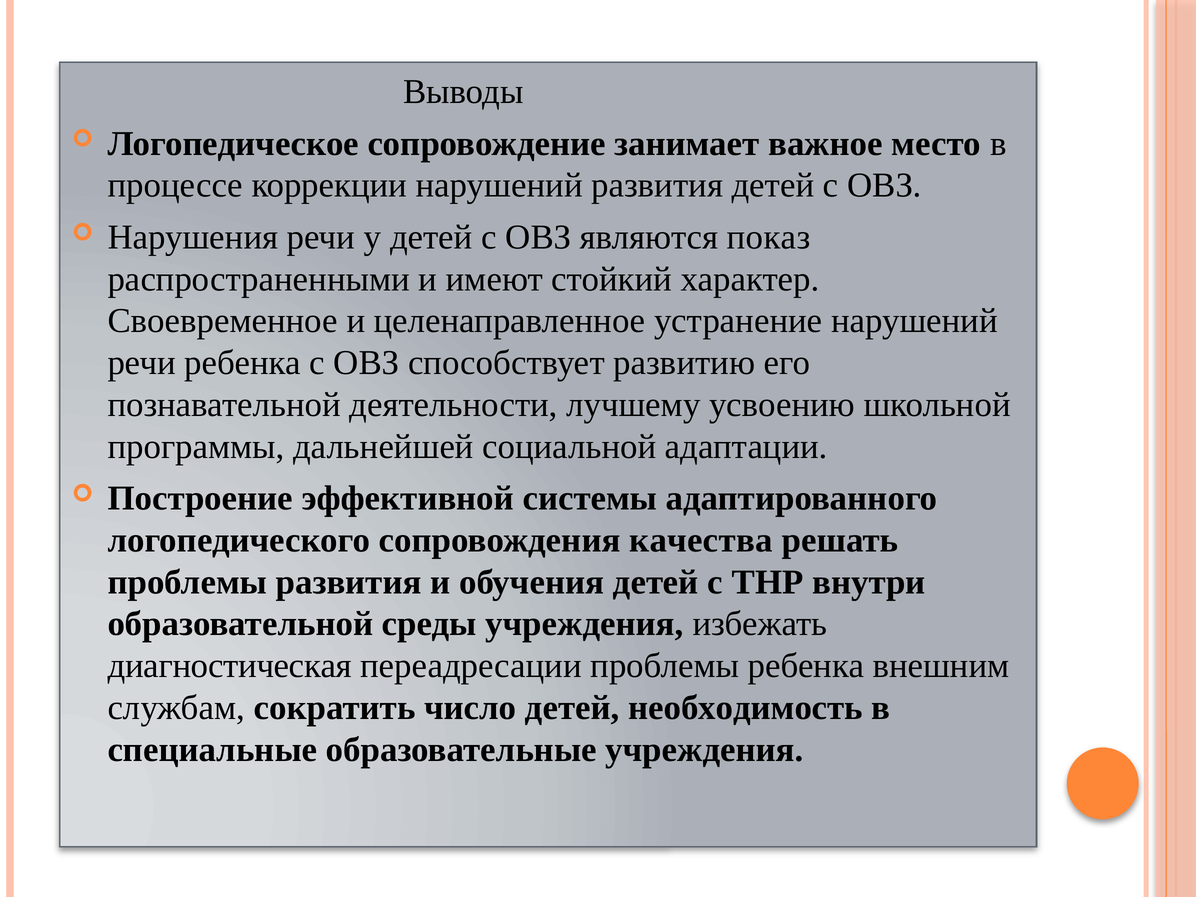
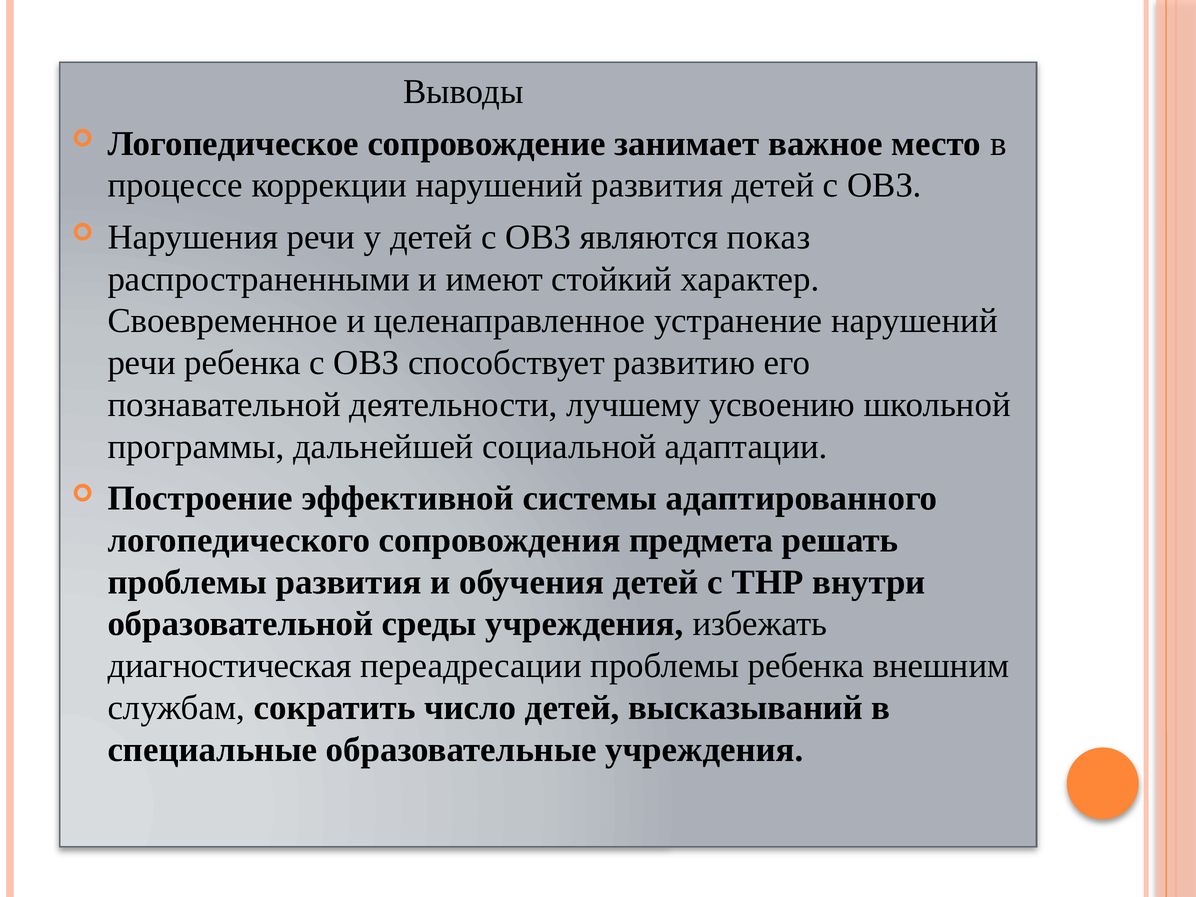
качества: качества -> предмета
необходимость: необходимость -> высказываний
